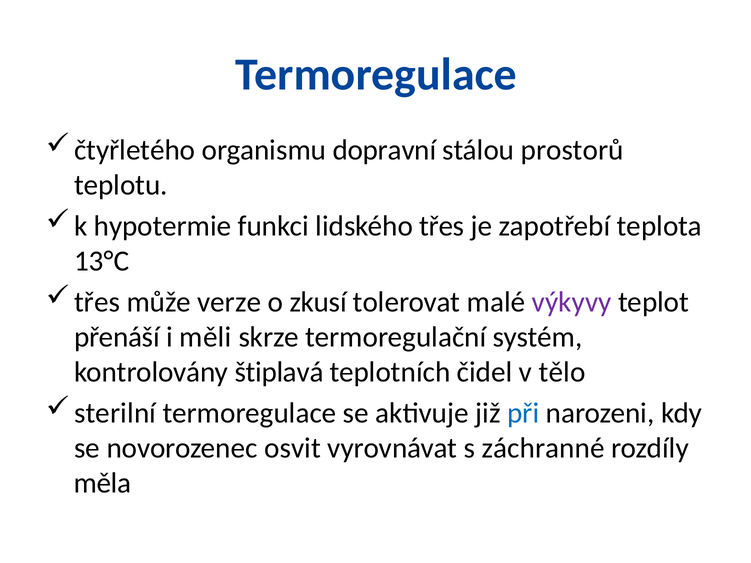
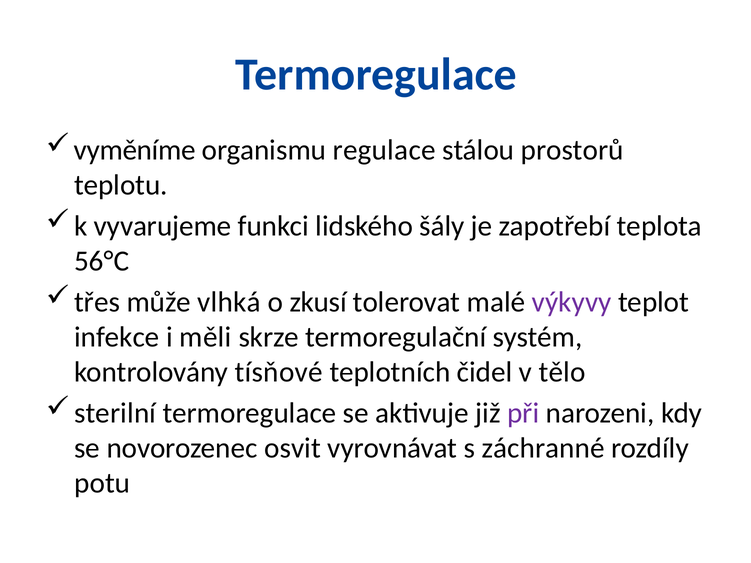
čtyřletého: čtyřletého -> vyměníme
dopravní: dopravní -> regulace
hypotermie: hypotermie -> vyvarujeme
lidského třes: třes -> šály
13°C: 13°C -> 56°C
verze: verze -> vlhká
přenáší: přenáší -> infekce
štiplavá: štiplavá -> tísňové
při colour: blue -> purple
měla: měla -> potu
